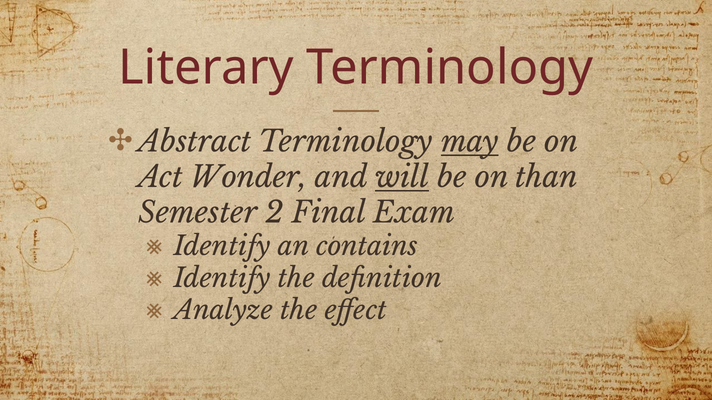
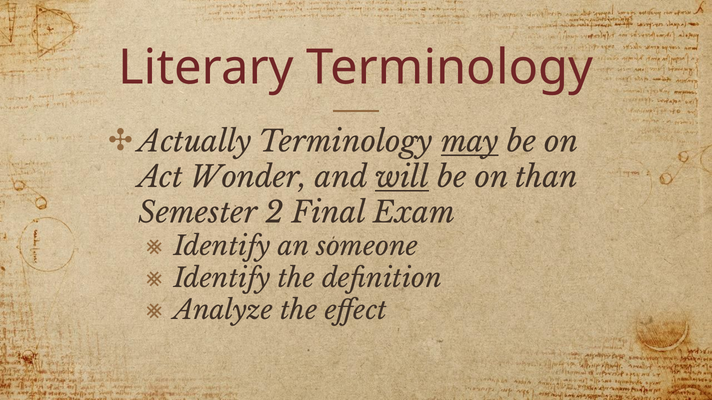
Abstract: Abstract -> Actually
contains: contains -> someone
